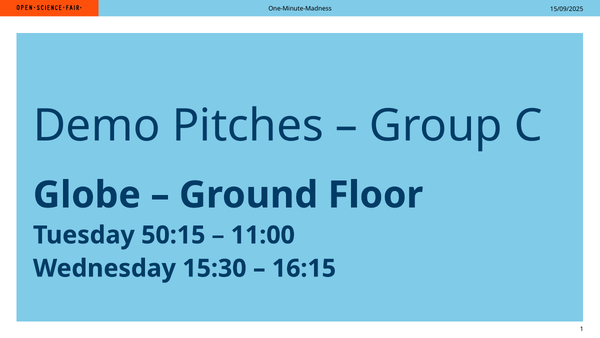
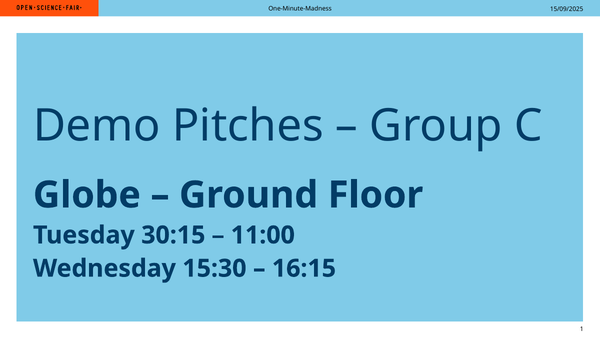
50:15: 50:15 -> 30:15
